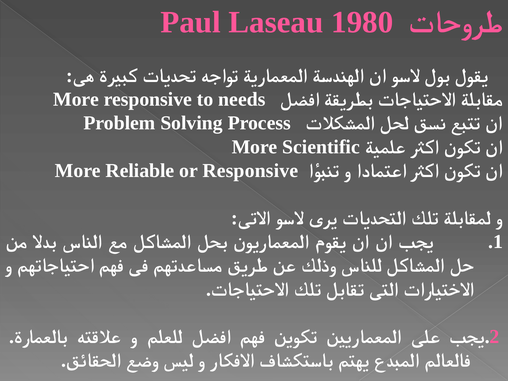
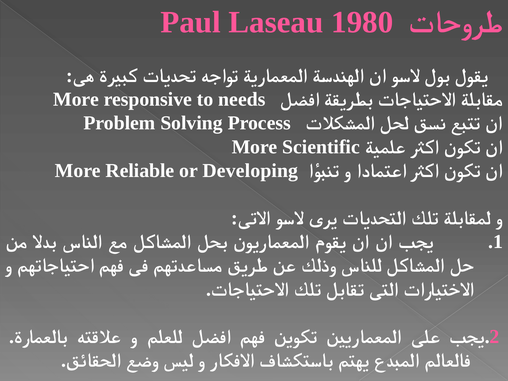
or Responsive: Responsive -> Developing
